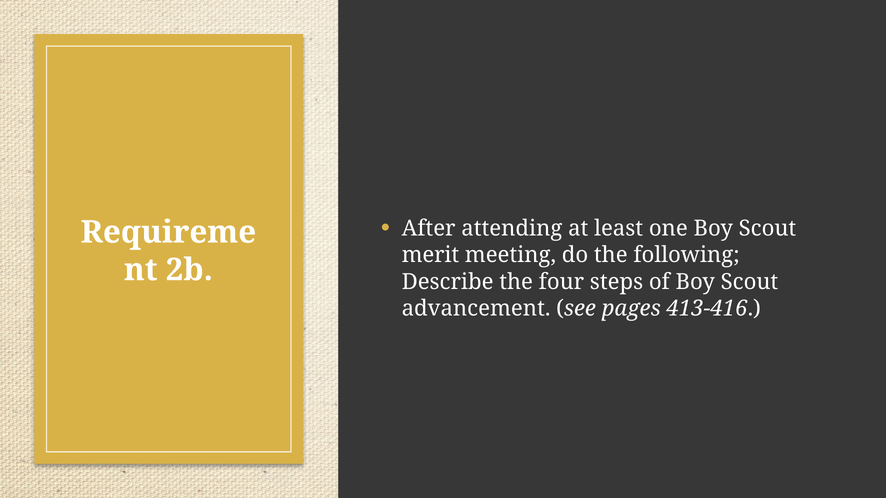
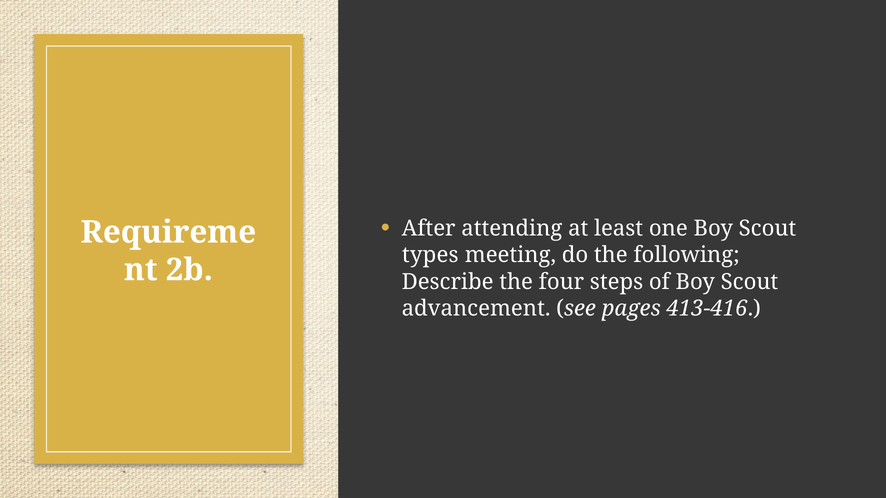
merit: merit -> types
